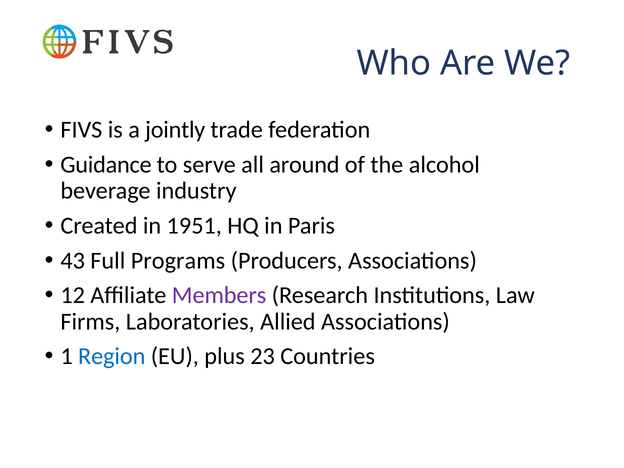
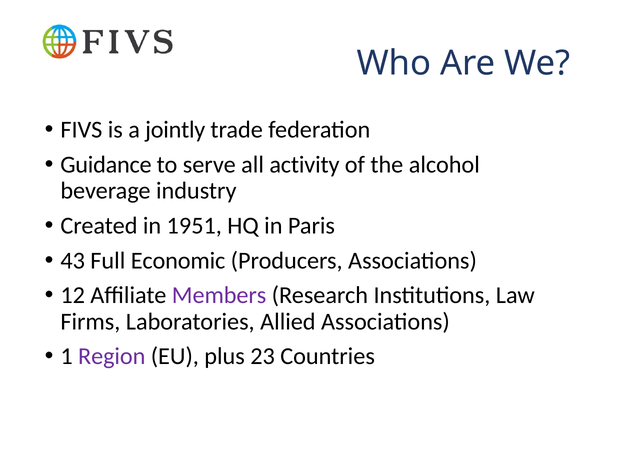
around: around -> activity
Programs: Programs -> Economic
Region colour: blue -> purple
